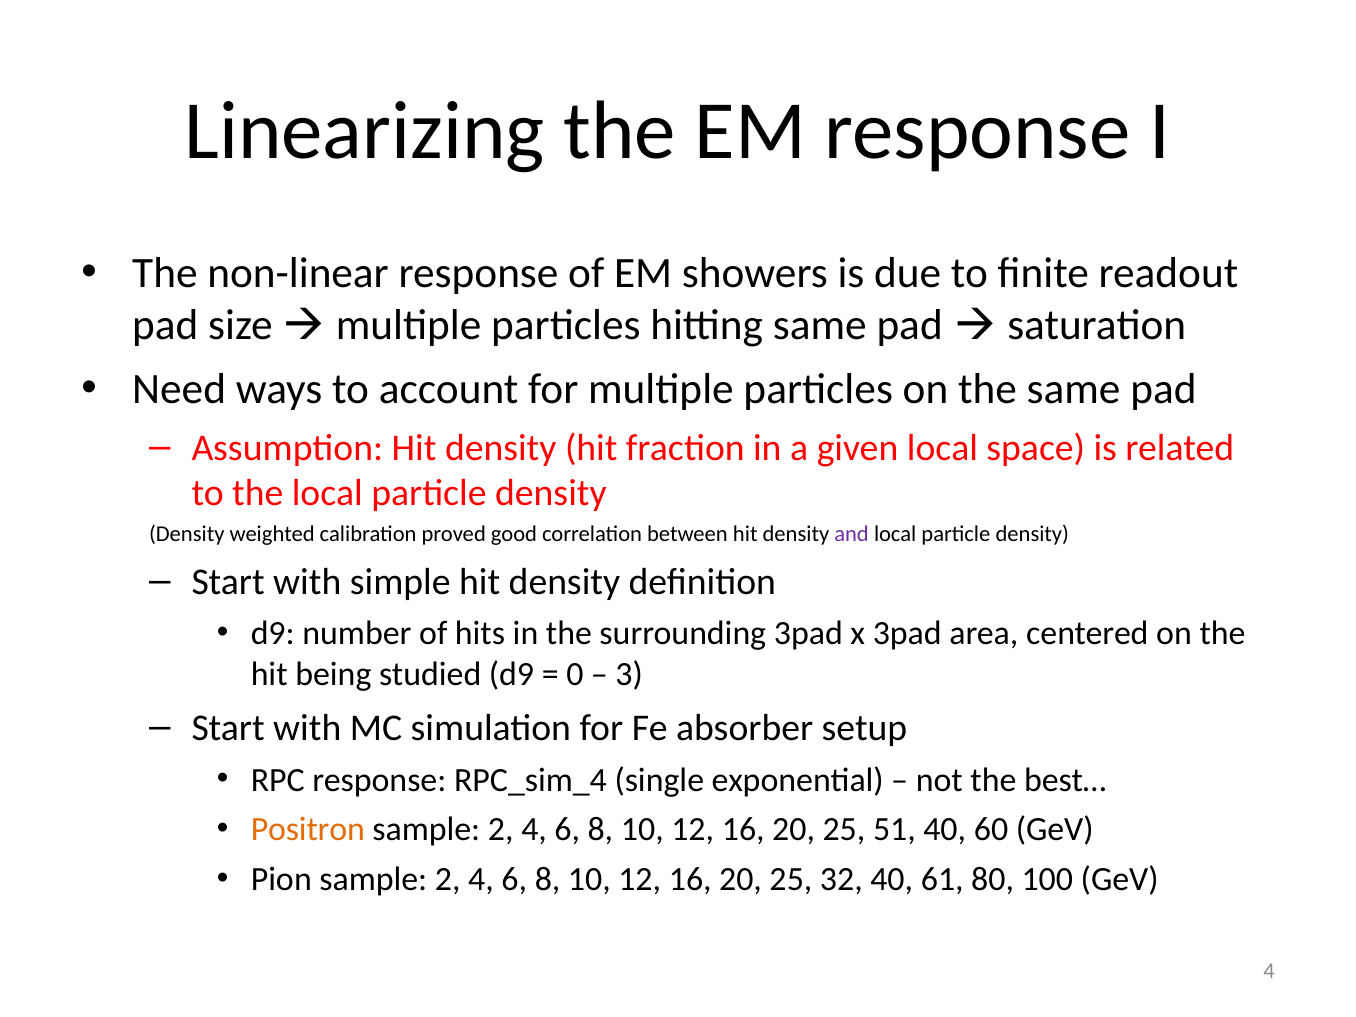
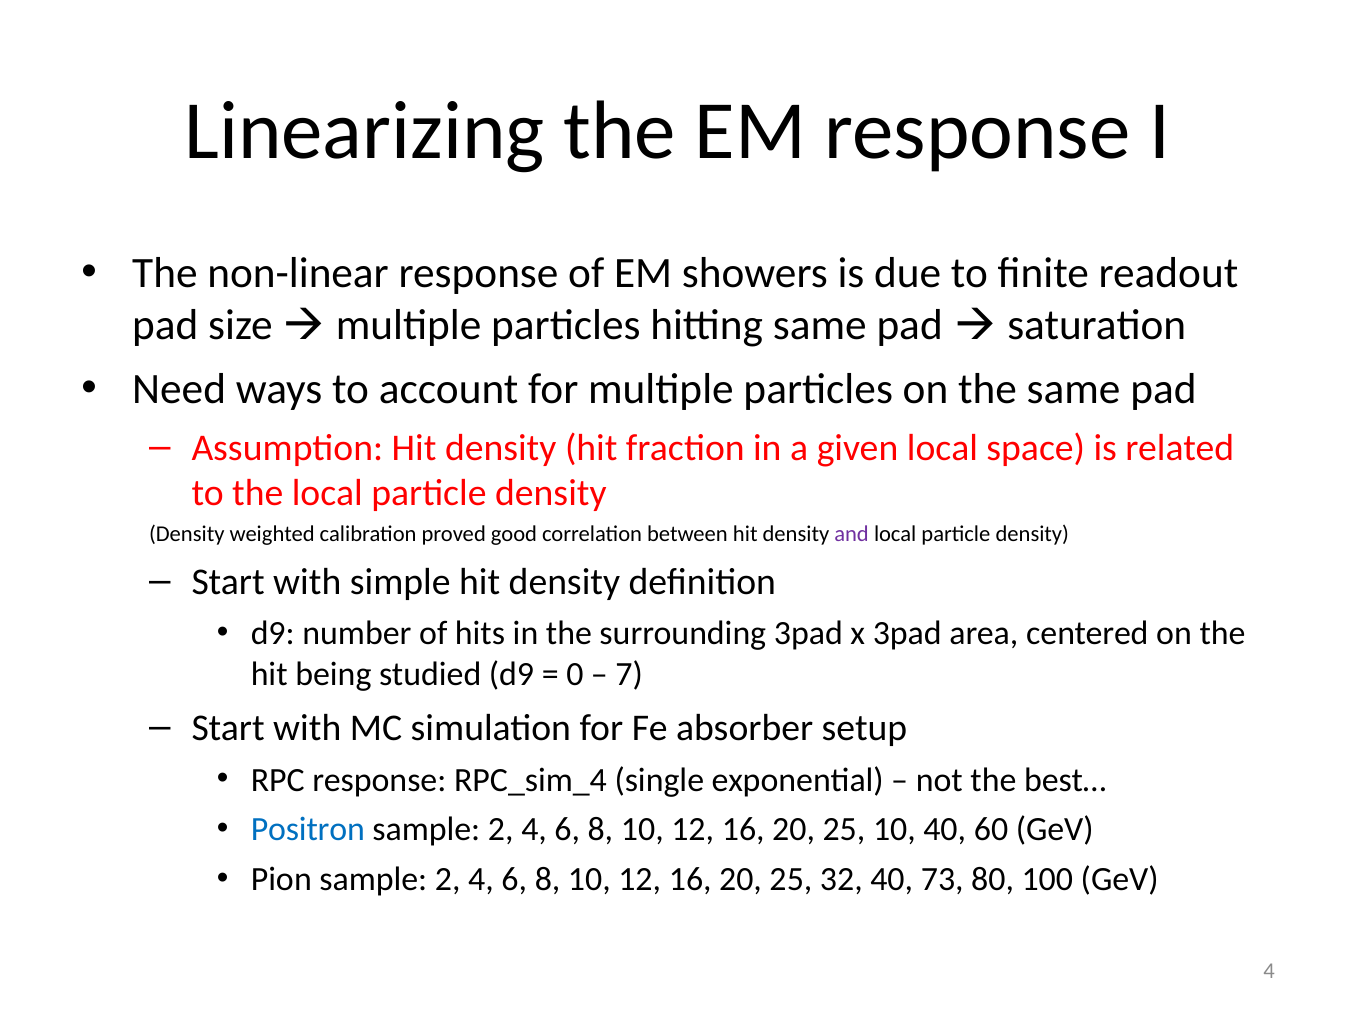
3: 3 -> 7
Positron colour: orange -> blue
25 51: 51 -> 10
61: 61 -> 73
